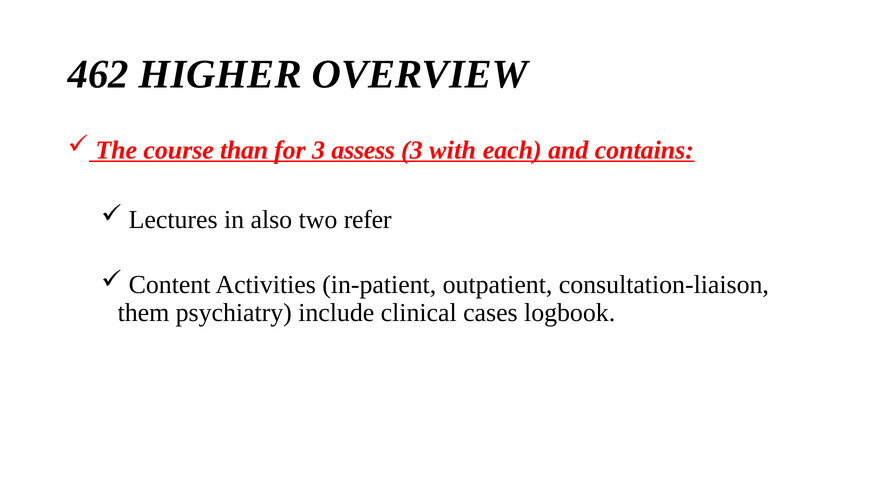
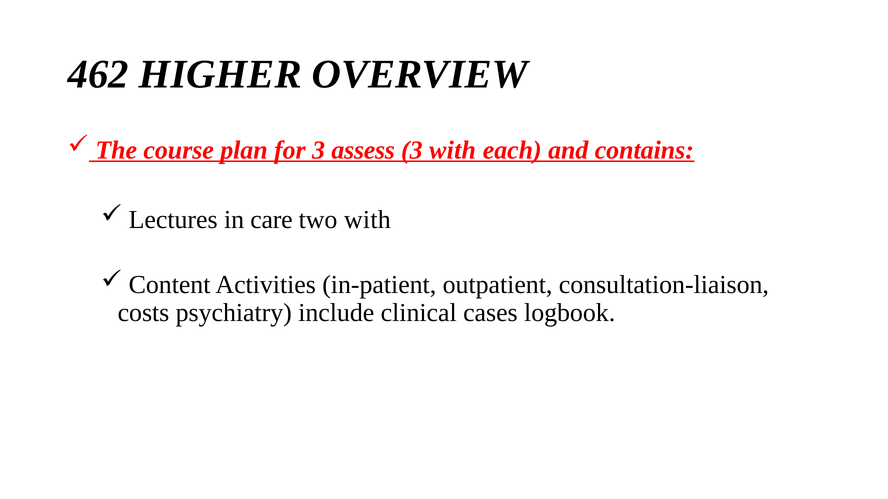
than: than -> plan
also: also -> care
two refer: refer -> with
them: them -> costs
